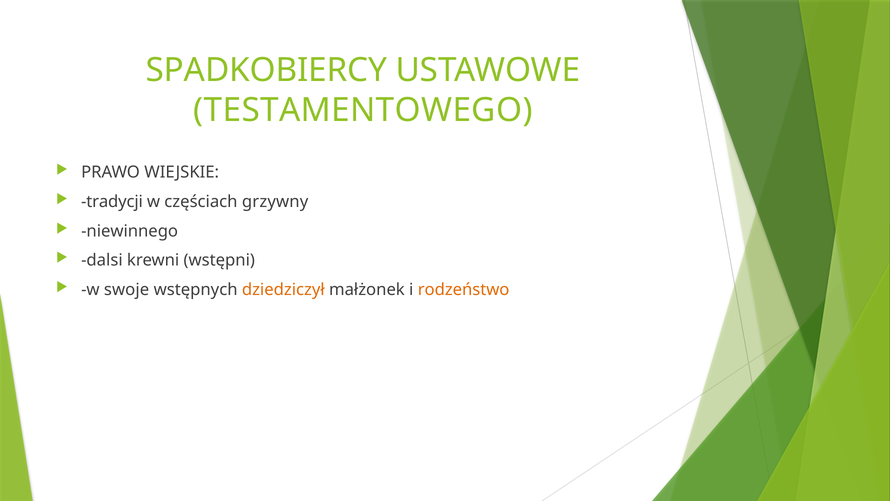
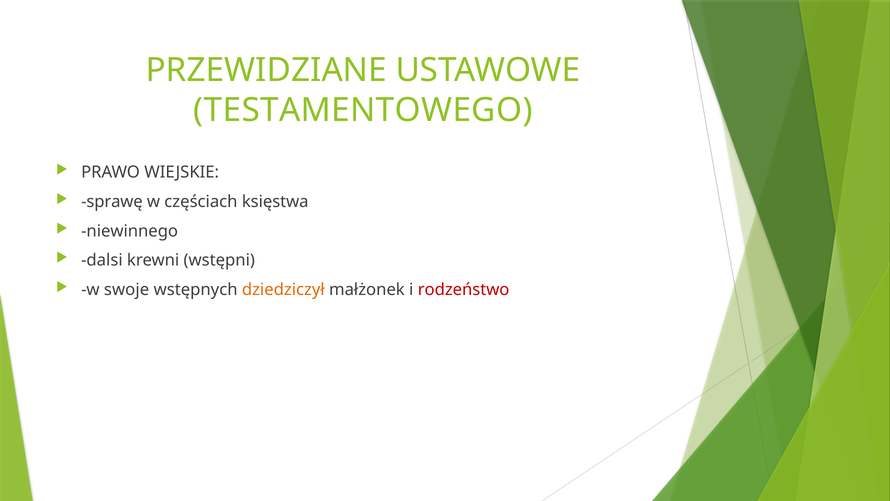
SPADKOBIERCY: SPADKOBIERCY -> PRZEWIDZIANE
tradycji: tradycji -> sprawę
grzywny: grzywny -> księstwa
rodzeństwo colour: orange -> red
